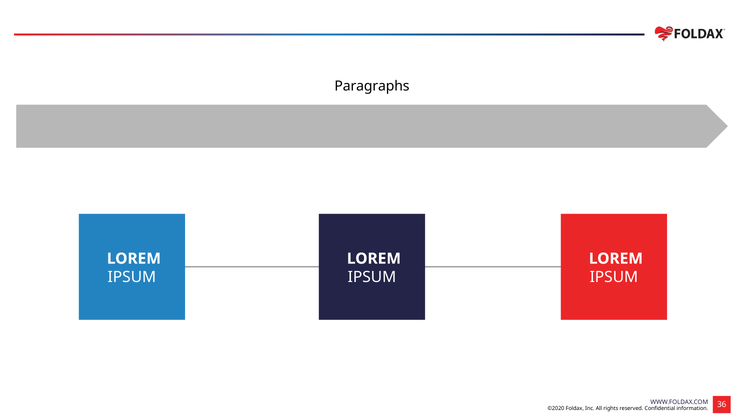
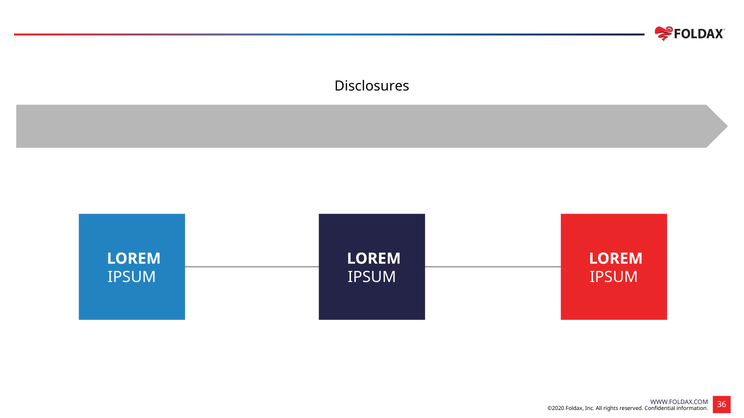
Paragraphs: Paragraphs -> Disclosures
